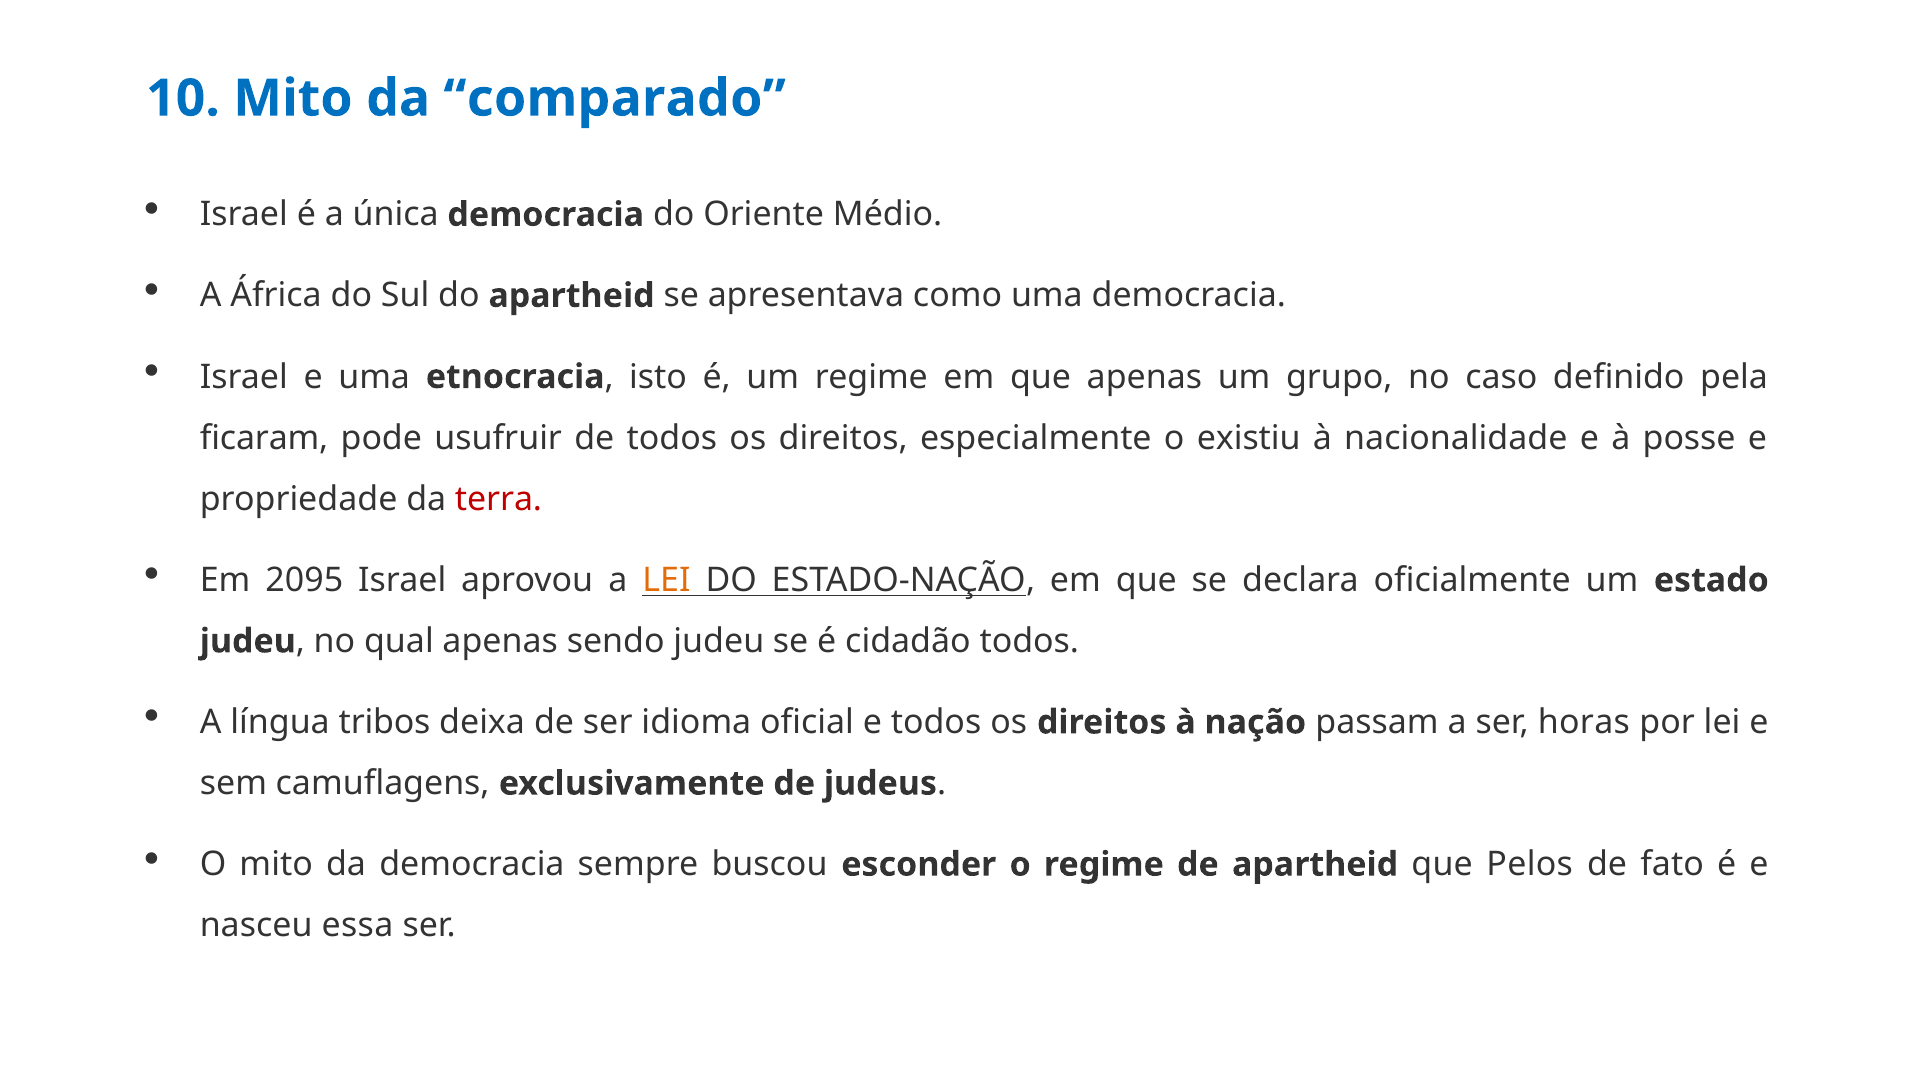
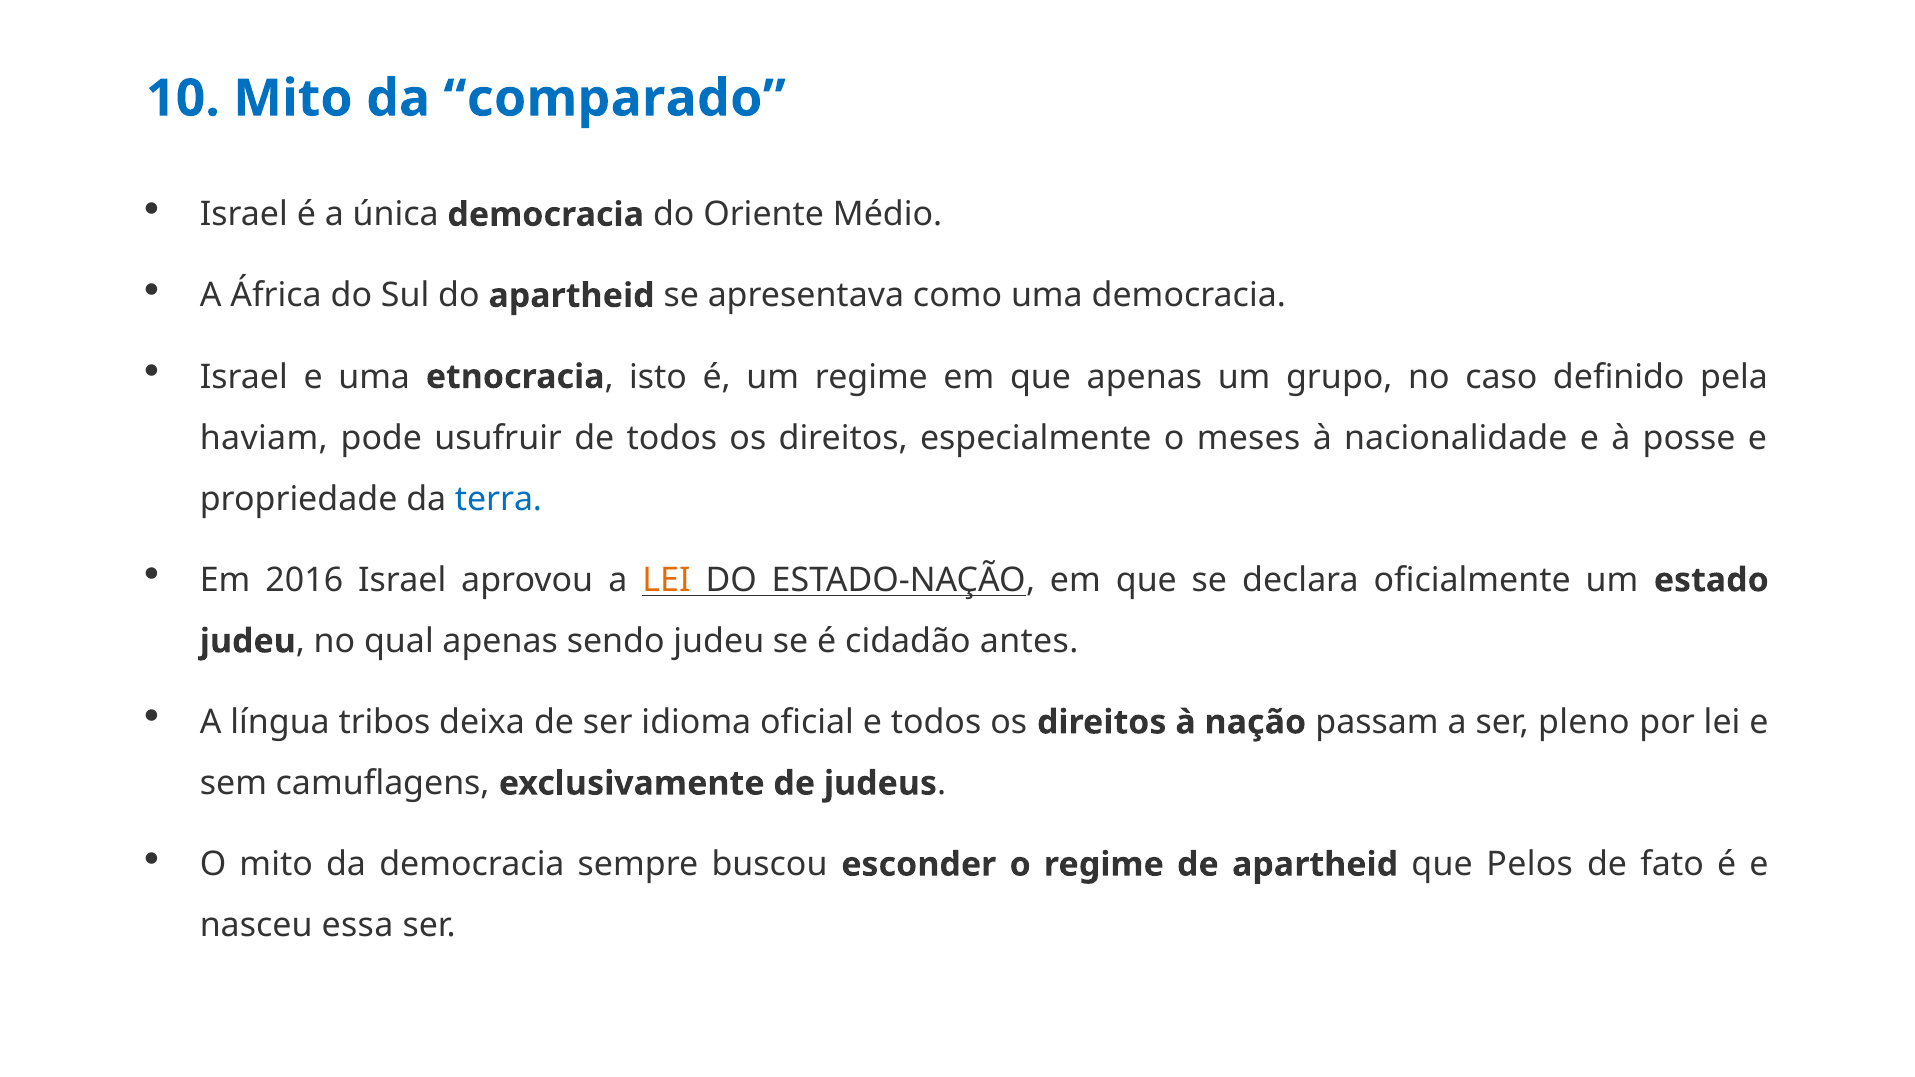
ficaram: ficaram -> haviam
existiu: existiu -> meses
terra colour: red -> blue
2095: 2095 -> 2016
cidadão todos: todos -> antes
horas: horas -> pleno
